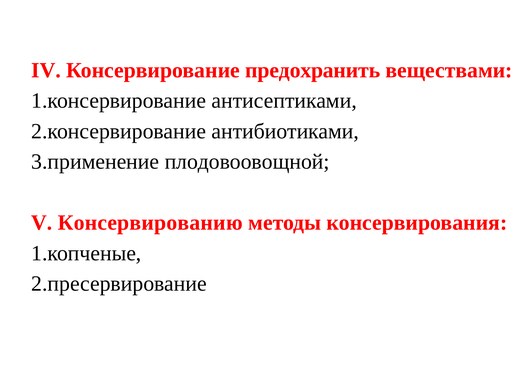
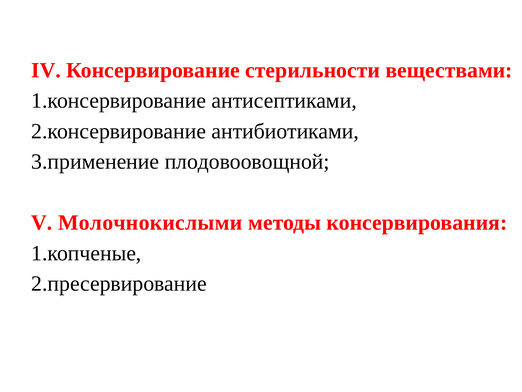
предохранить: предохранить -> стерильности
Консервированию: Консервированию -> Молочнокислыми
